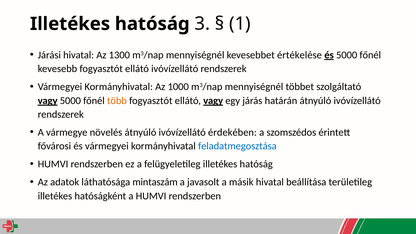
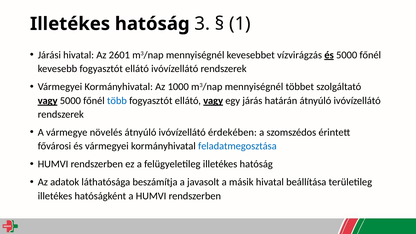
1300: 1300 -> 2601
értékelése: értékelése -> vízvirágzás
több colour: orange -> blue
mintaszám: mintaszám -> beszámítja
